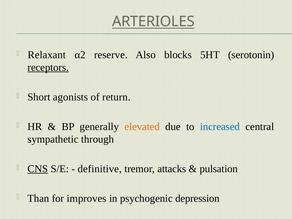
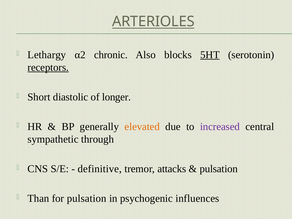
Relaxant: Relaxant -> Lethargy
reserve: reserve -> chronic
5HT underline: none -> present
agonists: agonists -> diastolic
return: return -> longer
increased colour: blue -> purple
CNS underline: present -> none
for improves: improves -> pulsation
depression: depression -> influences
